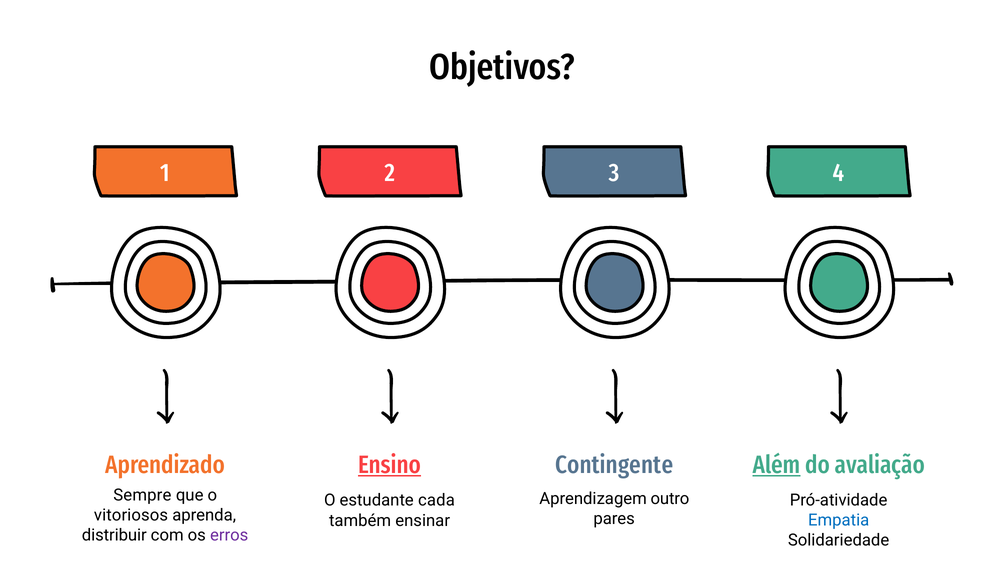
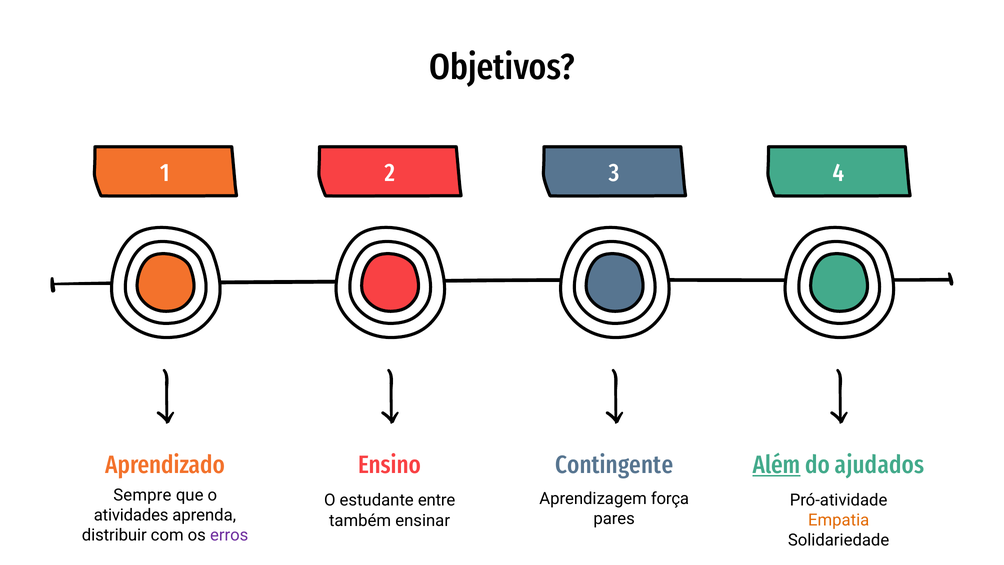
Ensino underline: present -> none
avaliação: avaliação -> ajudados
outro: outro -> força
cada: cada -> entre
vitoriosos: vitoriosos -> atividades
Empatia colour: blue -> orange
